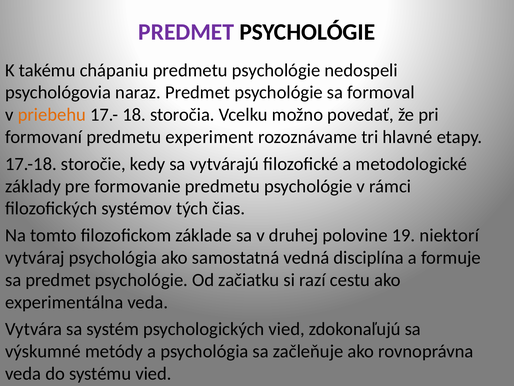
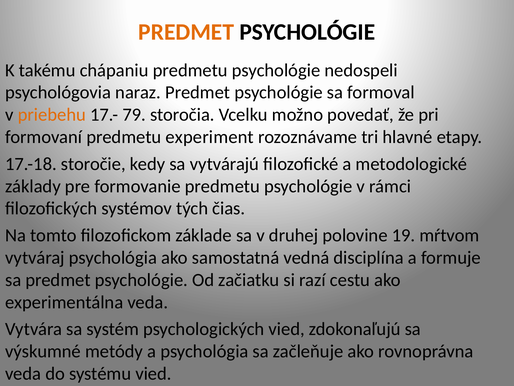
PREDMET at (186, 32) colour: purple -> orange
18: 18 -> 79
niektorí: niektorí -> mŕtvom
